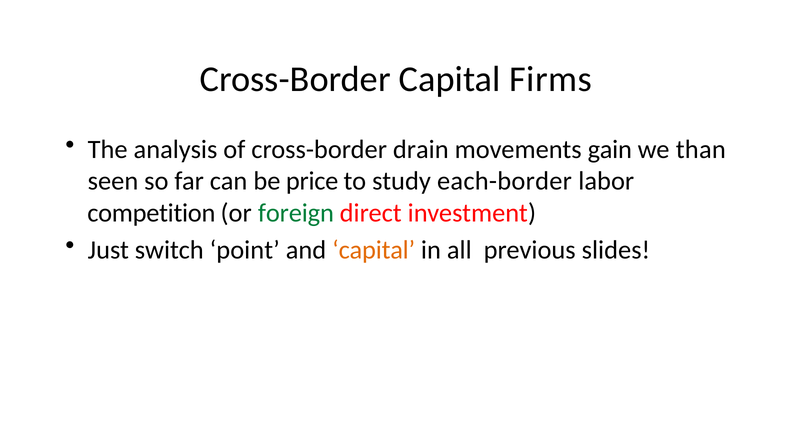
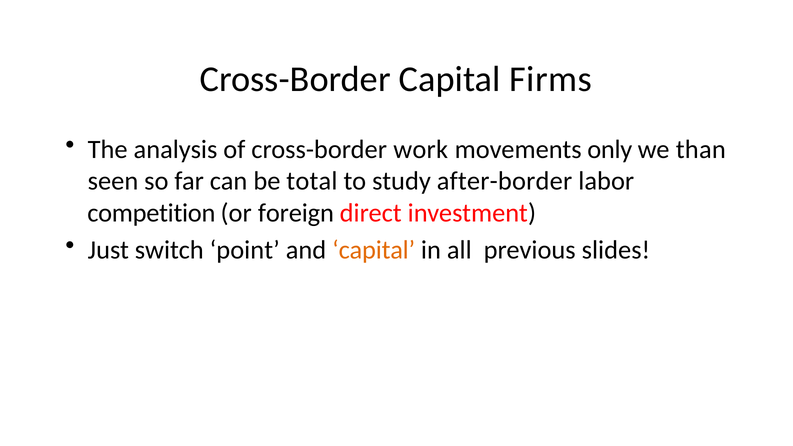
drain: drain -> work
gain: gain -> only
price: price -> total
each-border: each-border -> after-border
foreign colour: green -> black
